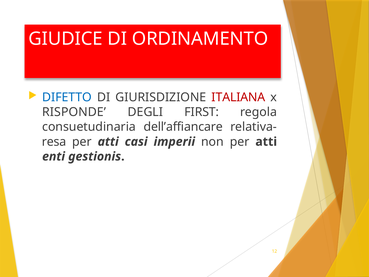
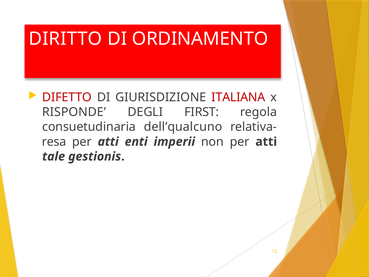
GIUDICE: GIUDICE -> DIRITTO
DIFETTO colour: blue -> red
dell’affiancare: dell’affiancare -> dell’qualcuno
casi: casi -> enti
enti: enti -> tale
